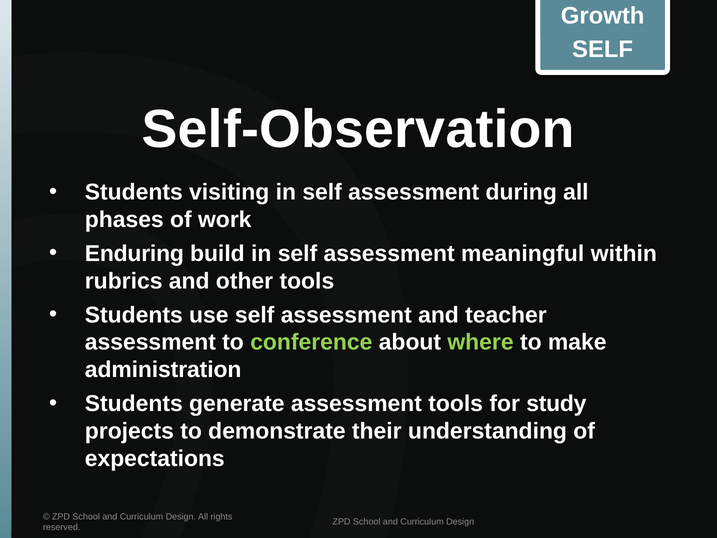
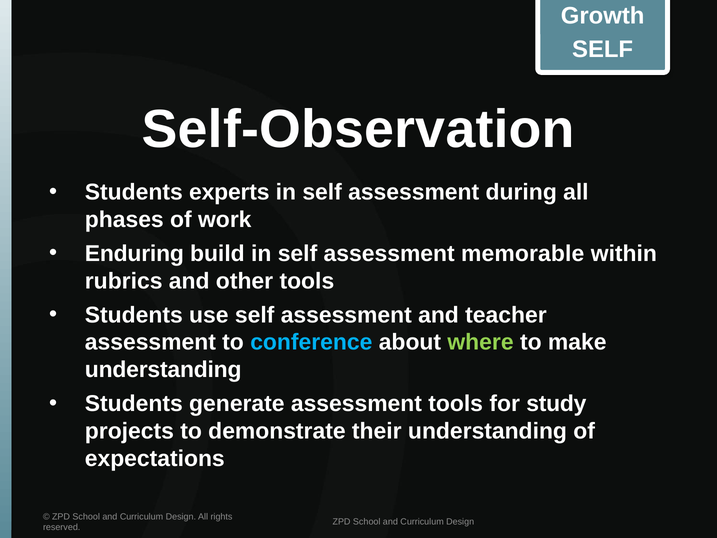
visiting: visiting -> experts
meaningful: meaningful -> memorable
conference colour: light green -> light blue
administration at (163, 370): administration -> understanding
